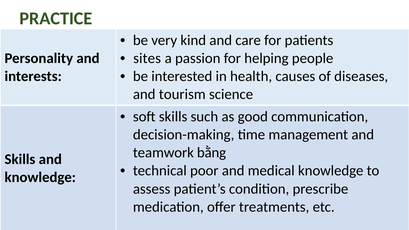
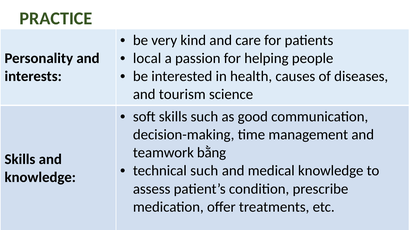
sites: sites -> local
technical poor: poor -> such
